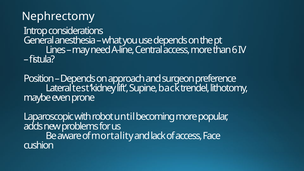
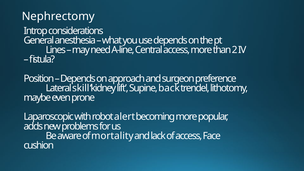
6: 6 -> 2
test: test -> skill
until: until -> alert
